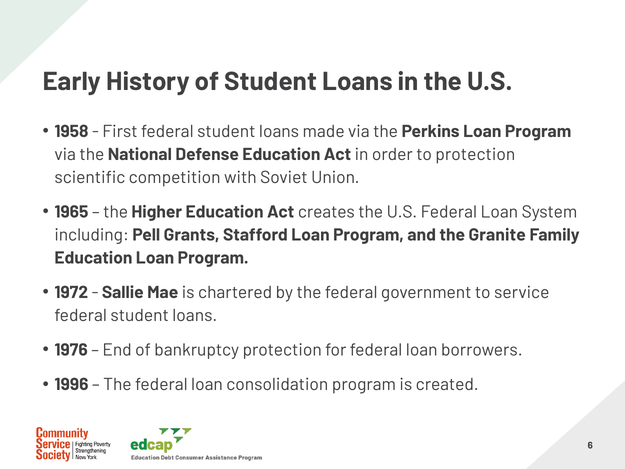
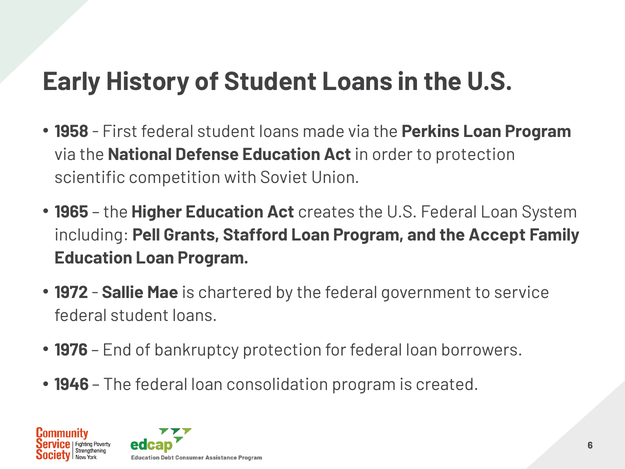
Granite: Granite -> Accept
1996: 1996 -> 1946
